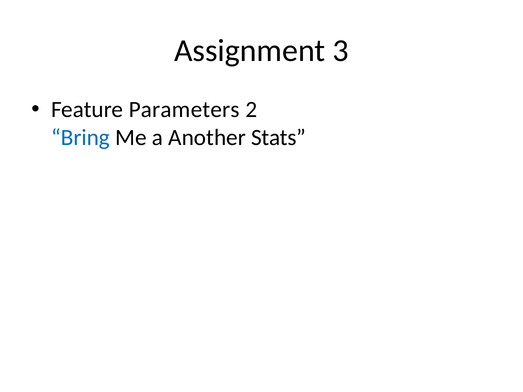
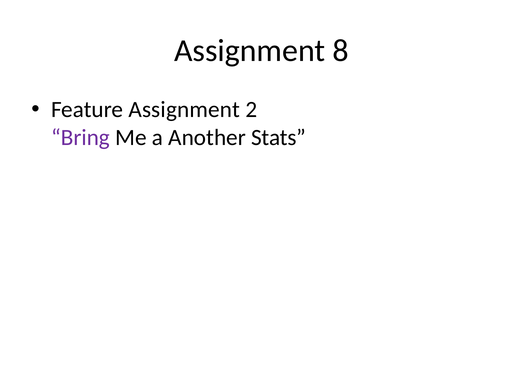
3: 3 -> 8
Feature Parameters: Parameters -> Assignment
Bring colour: blue -> purple
